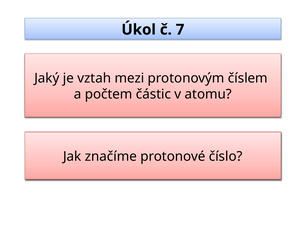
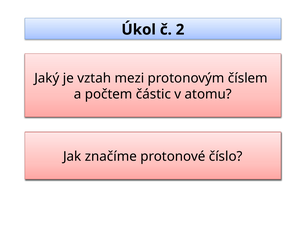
7: 7 -> 2
